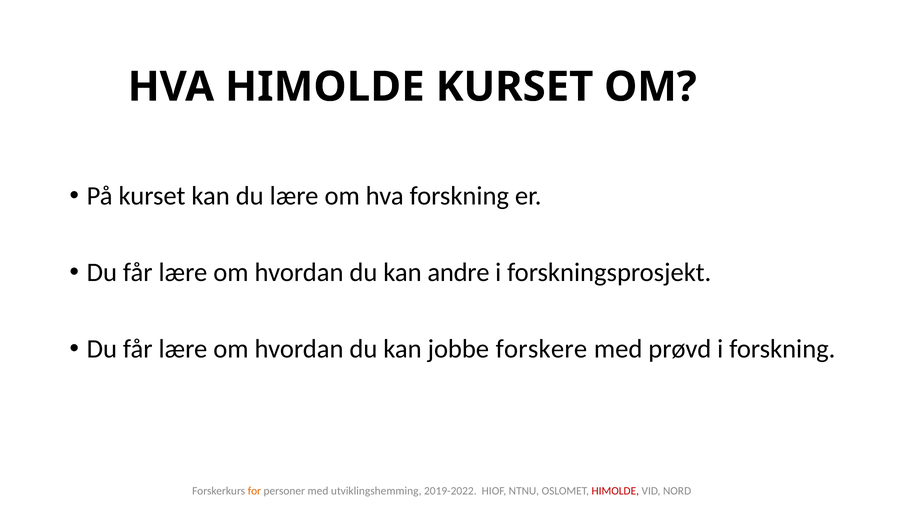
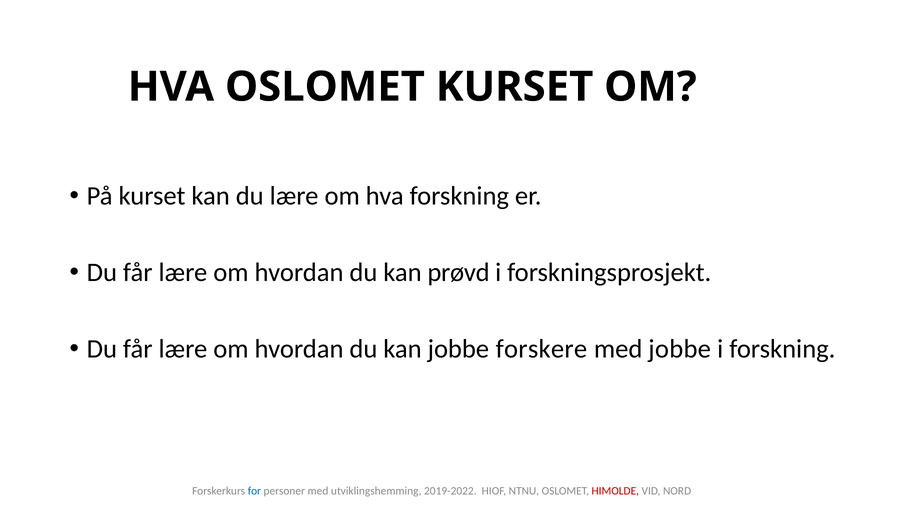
HVA HIMOLDE: HIMOLDE -> OSLOMET
andre: andre -> prøvd
med prøvd: prøvd -> jobbe
for colour: orange -> blue
